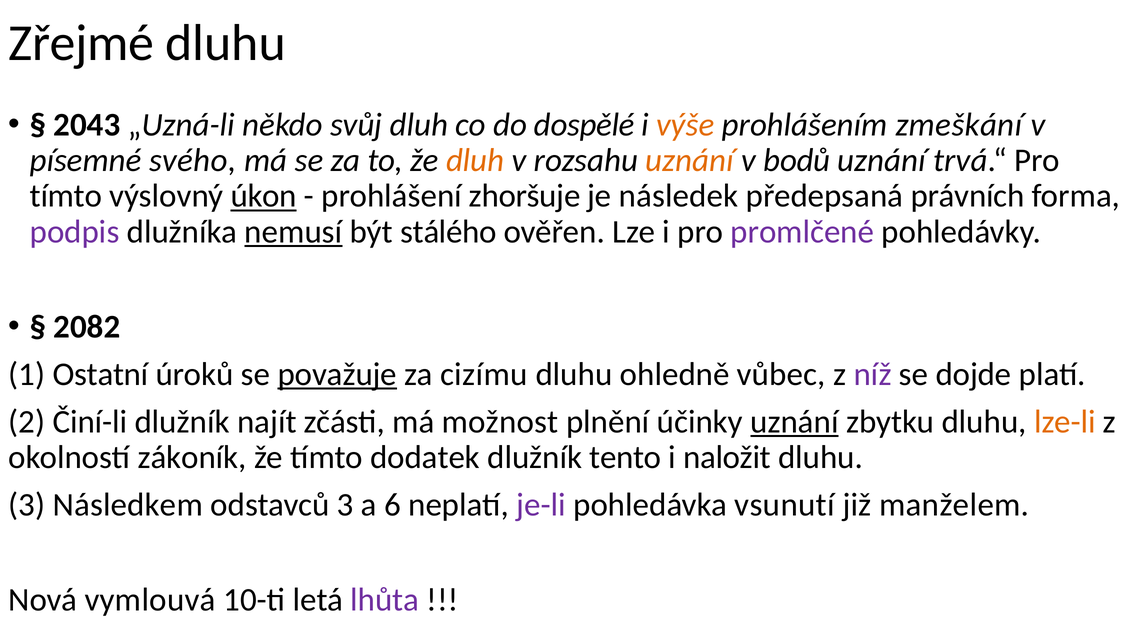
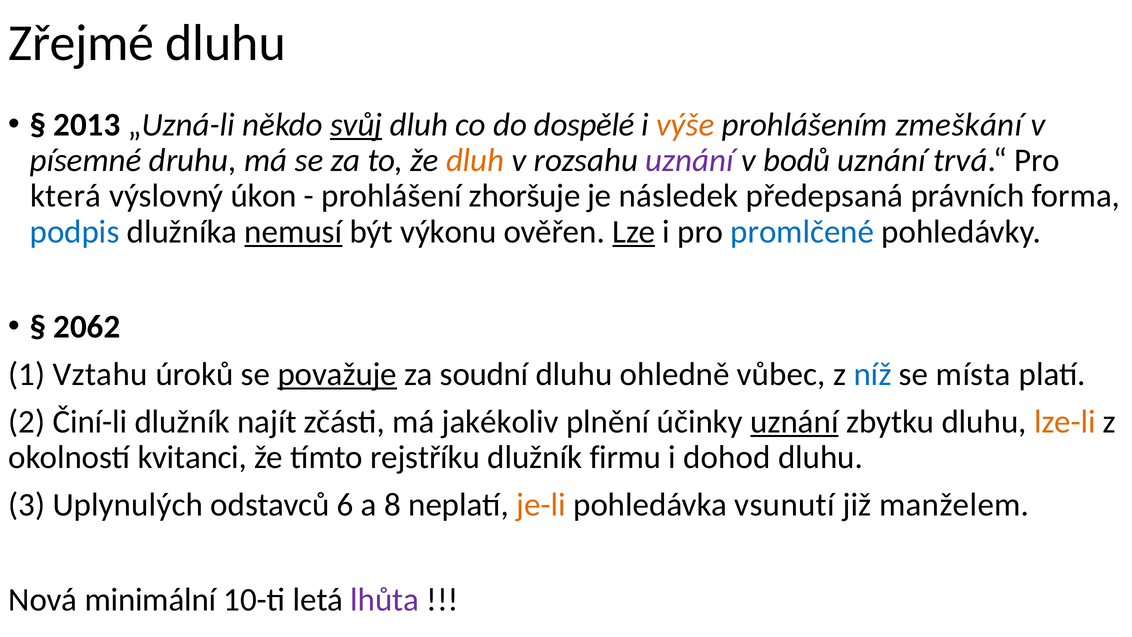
2043: 2043 -> 2013
svůj underline: none -> present
svého: svého -> druhu
uznání at (690, 160) colour: orange -> purple
tímto at (66, 196): tímto -> která
úkon underline: present -> none
podpis colour: purple -> blue
stálého: stálého -> výkonu
Lze underline: none -> present
promlčené colour: purple -> blue
2082: 2082 -> 2062
Ostatní: Ostatní -> Vztahu
cizímu: cizímu -> soudní
níž colour: purple -> blue
dojde: dojde -> místa
možnost: možnost -> jakékoliv
zákoník: zákoník -> kvitanci
dodatek: dodatek -> rejstříku
tento: tento -> firmu
naložit: naložit -> dohod
Následkem: Následkem -> Uplynulých
odstavců 3: 3 -> 6
6: 6 -> 8
je-li colour: purple -> orange
vymlouvá: vymlouvá -> minimální
